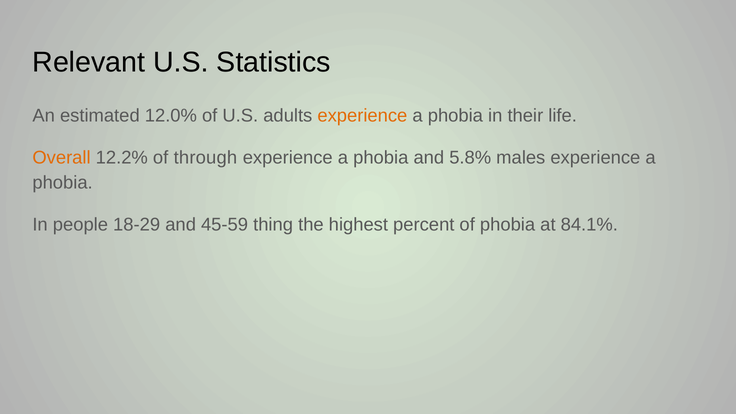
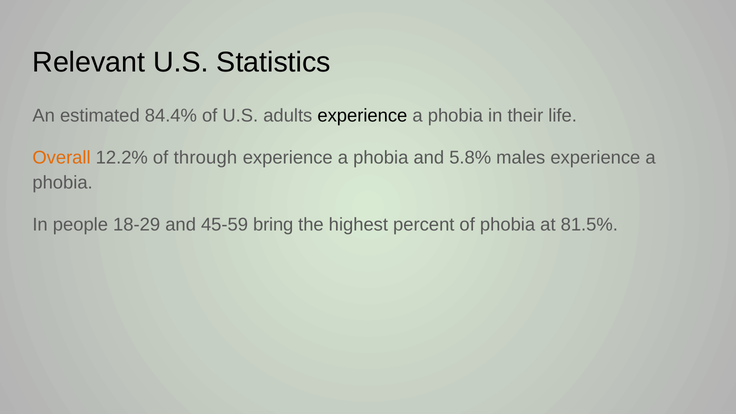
12.0%: 12.0% -> 84.4%
experience at (362, 116) colour: orange -> black
thing: thing -> bring
84.1%: 84.1% -> 81.5%
